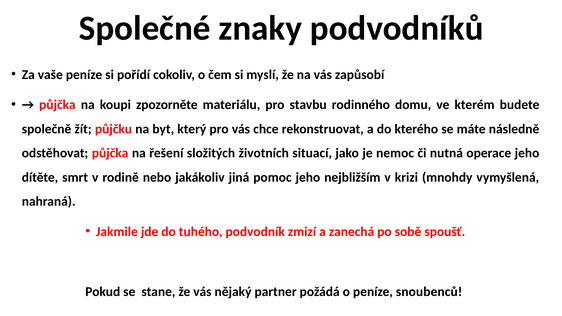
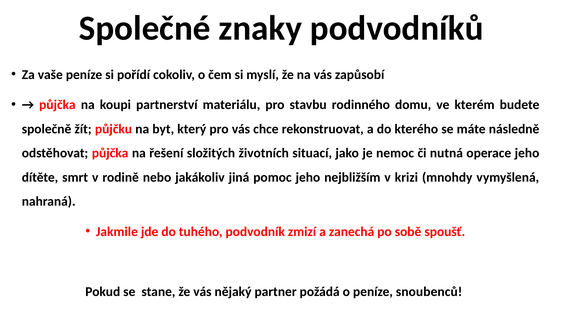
zpozorněte: zpozorněte -> partnerství
